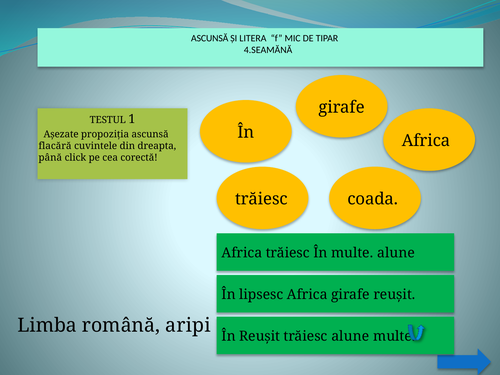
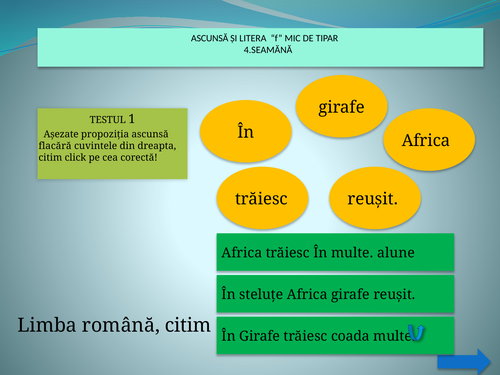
până at (50, 158): până -> citim
coada at (373, 199): coada -> reuşit
lipsesc: lipsesc -> steluţe
română aripi: aripi -> citim
Reuşit at (260, 336): Reuşit -> Girafe
trăiesc alune: alune -> coada
